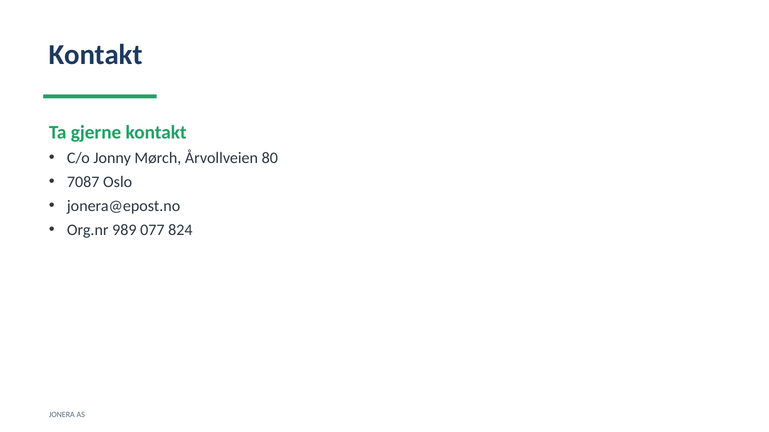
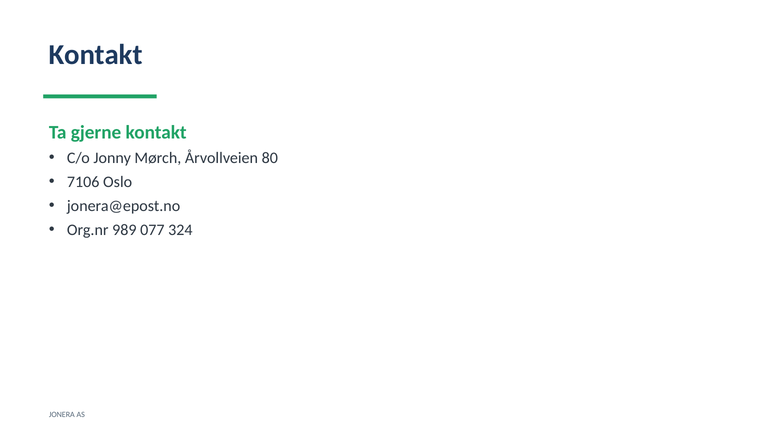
7087: 7087 -> 7106
824: 824 -> 324
